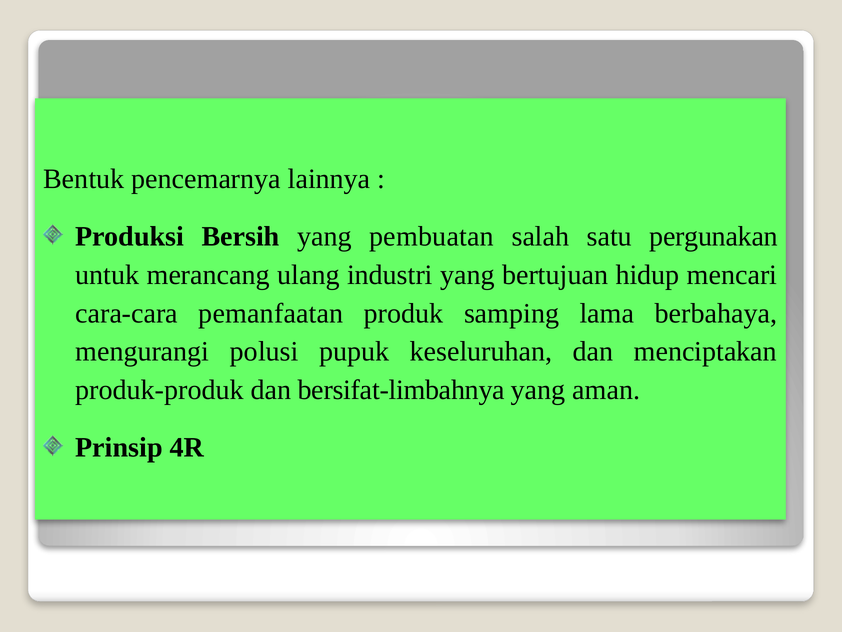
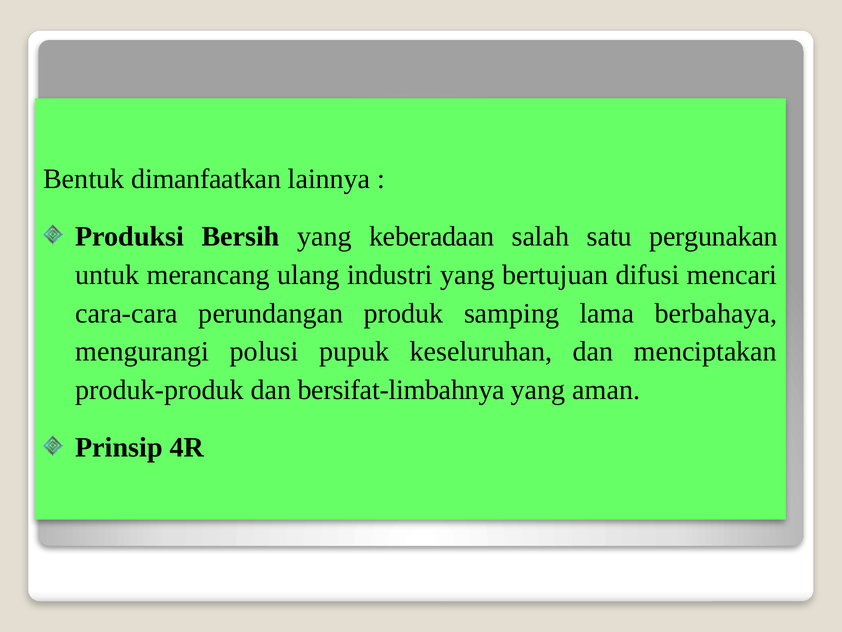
pencemarnya: pencemarnya -> dimanfaatkan
pembuatan: pembuatan -> keberadaan
hidup: hidup -> difusi
pemanfaatan: pemanfaatan -> perundangan
